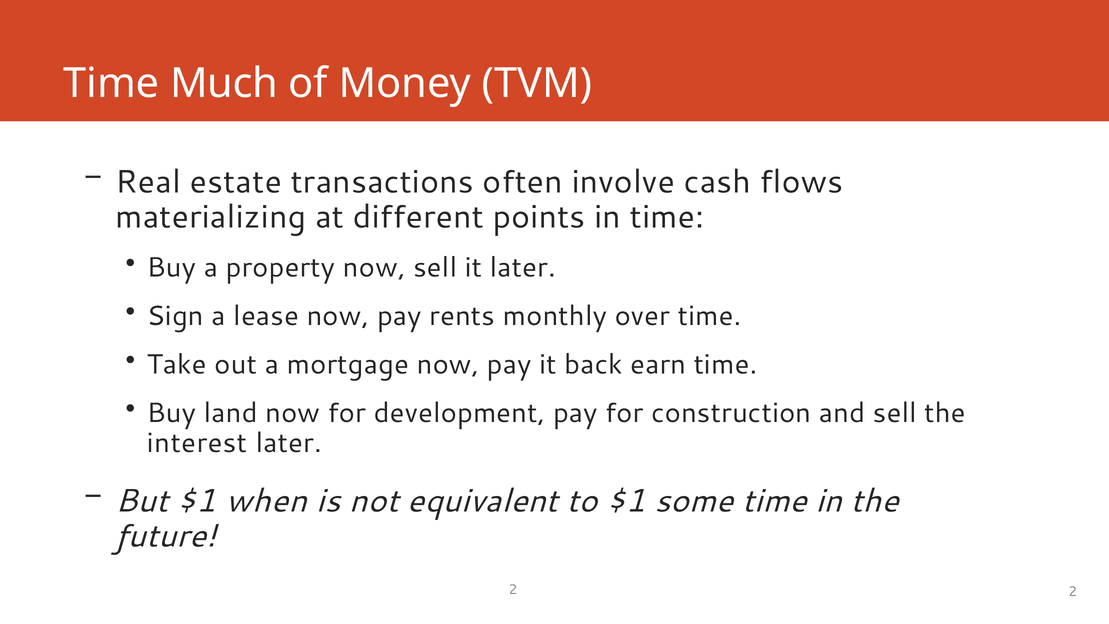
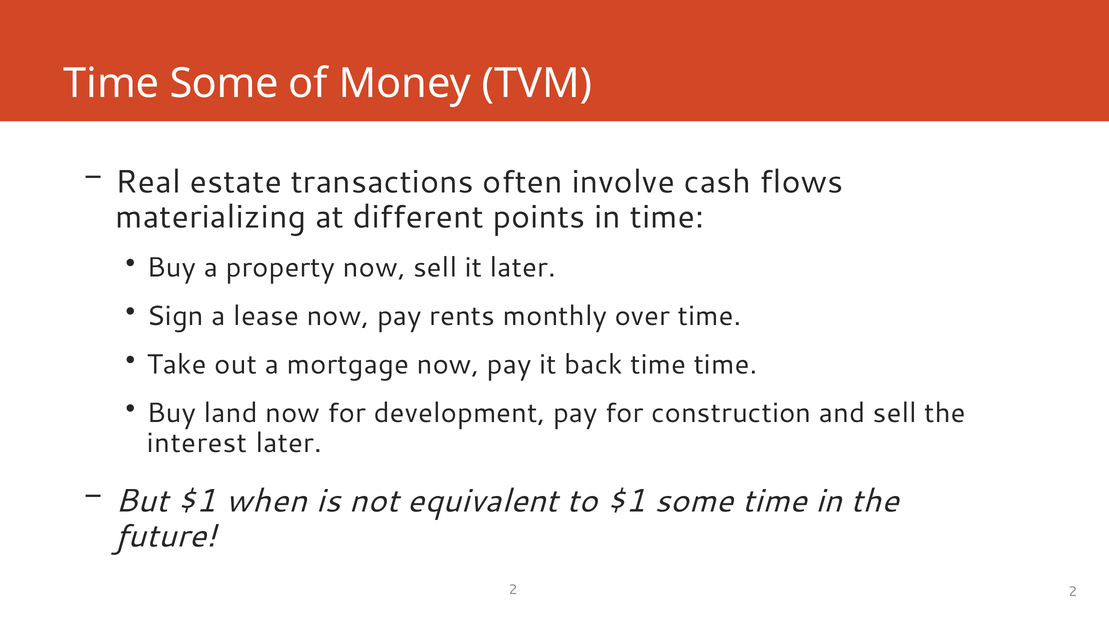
Time Much: Much -> Some
back earn: earn -> time
